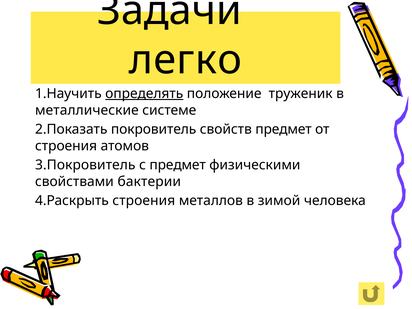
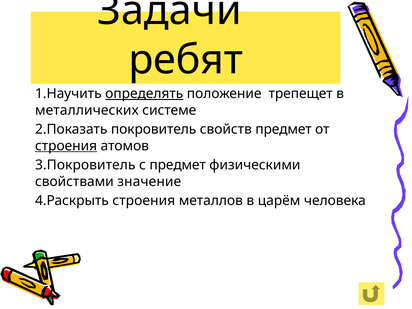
легко: легко -> ребят
труженик: труженик -> трепещет
металлические: металлические -> металлических
строения at (66, 146) underline: none -> present
бактерии: бактерии -> значение
зимой: зимой -> царём
